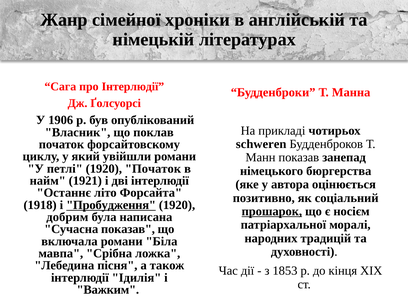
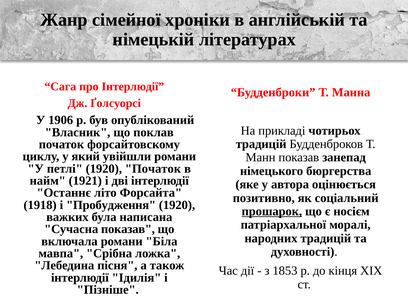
schweren at (261, 144): schweren -> традицій
Пробудження underline: present -> none
добрим: добрим -> важких
Важким: Важким -> Пізніше
